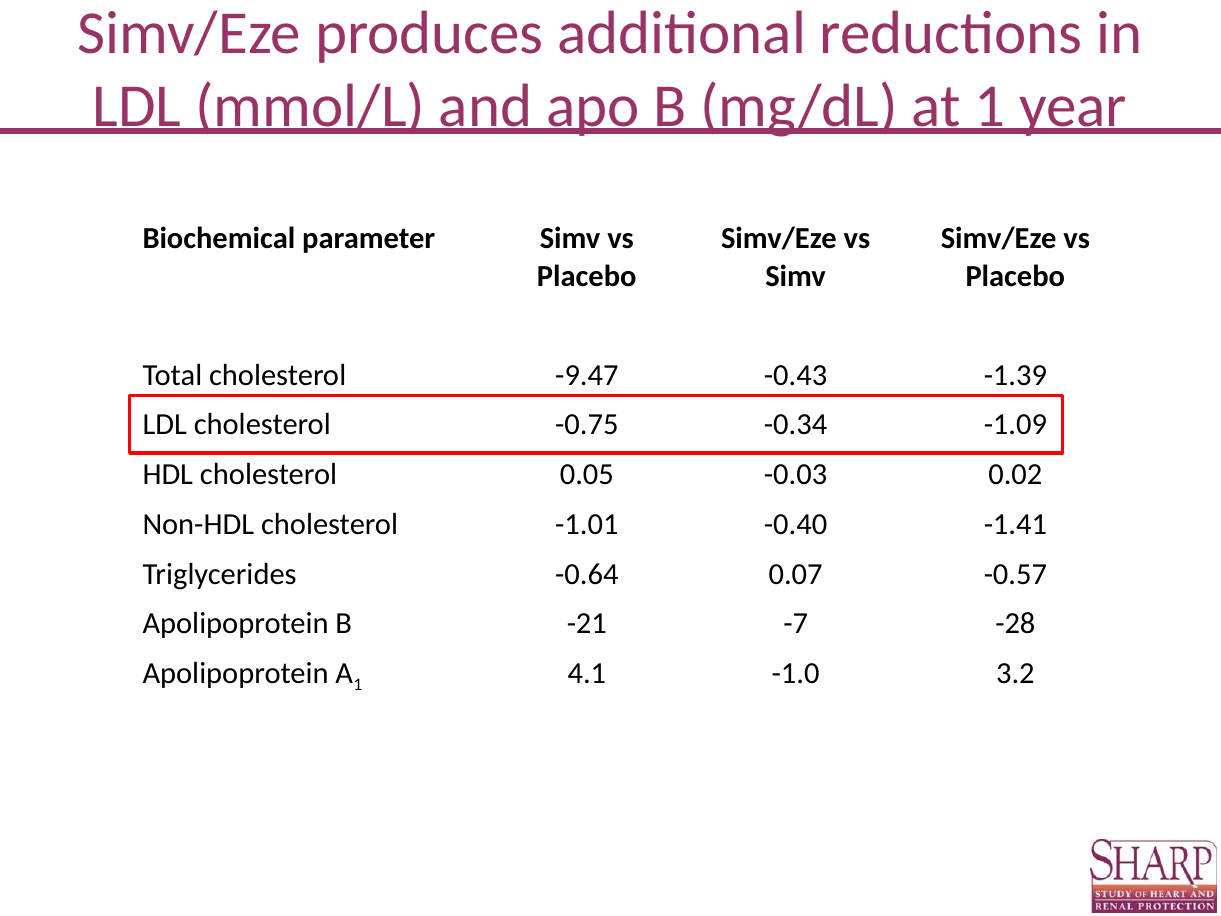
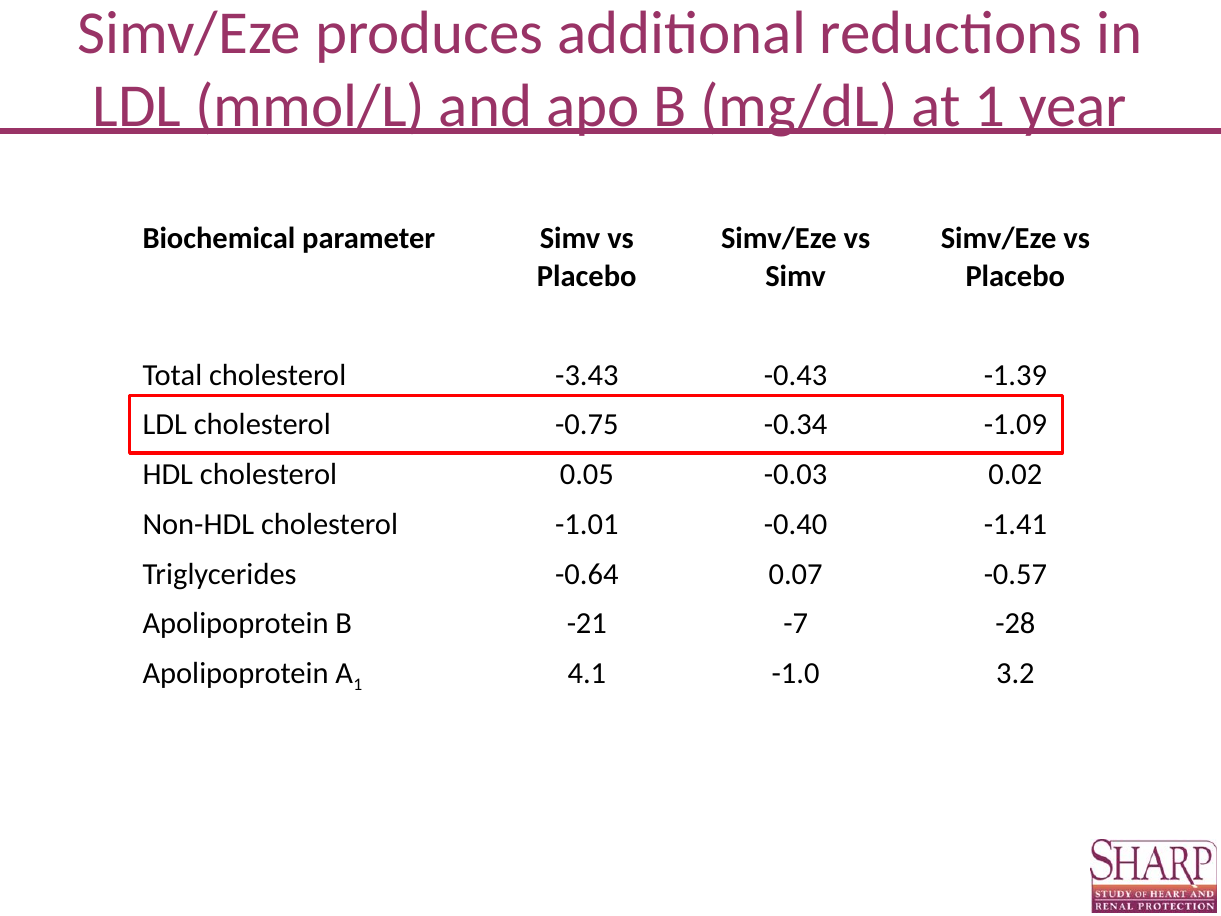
-9.47: -9.47 -> -3.43
